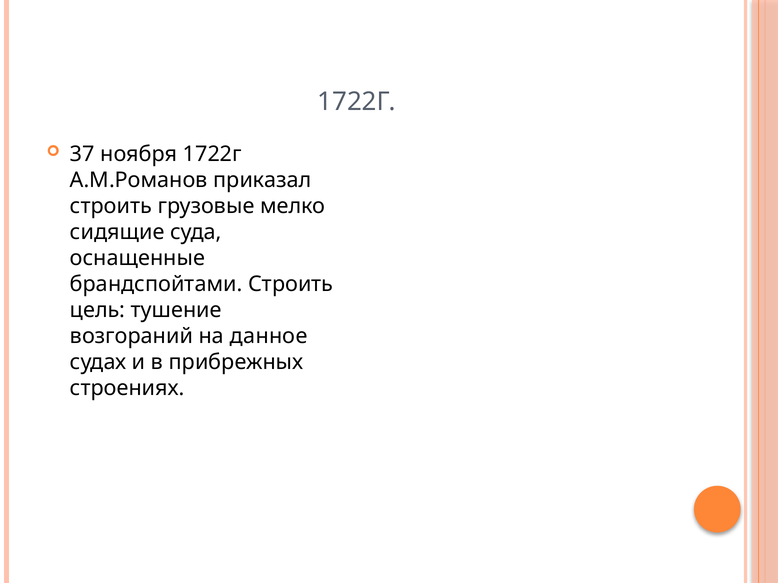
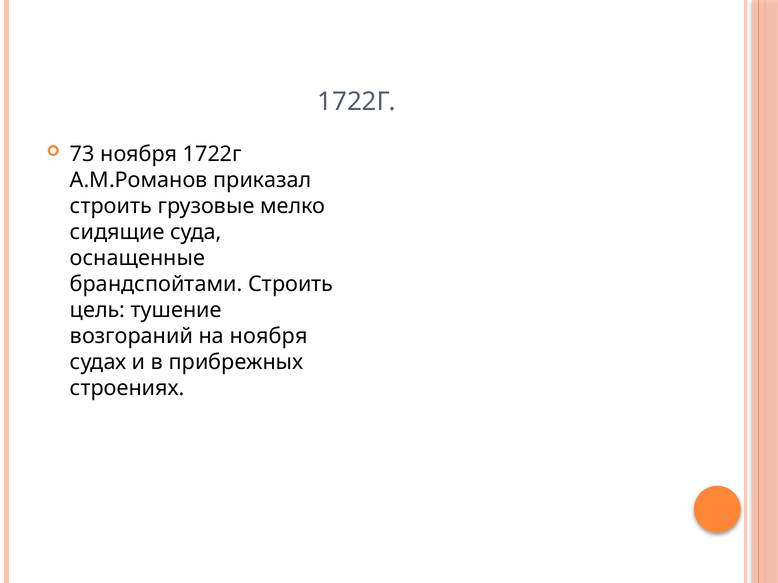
37: 37 -> 73
на данное: данное -> ноября
